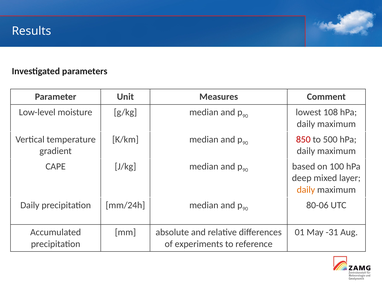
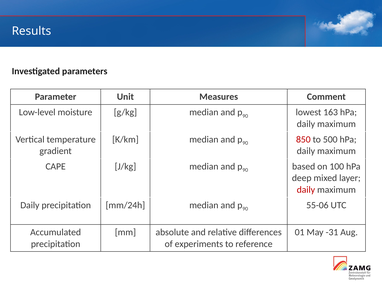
108: 108 -> 163
daily at (306, 190) colour: orange -> red
80-06: 80-06 -> 55-06
